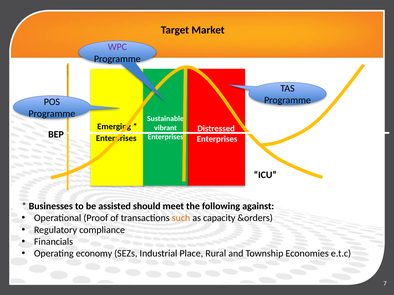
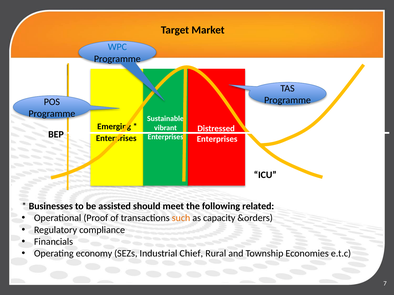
WPC colour: purple -> blue
against: against -> related
Place: Place -> Chief
